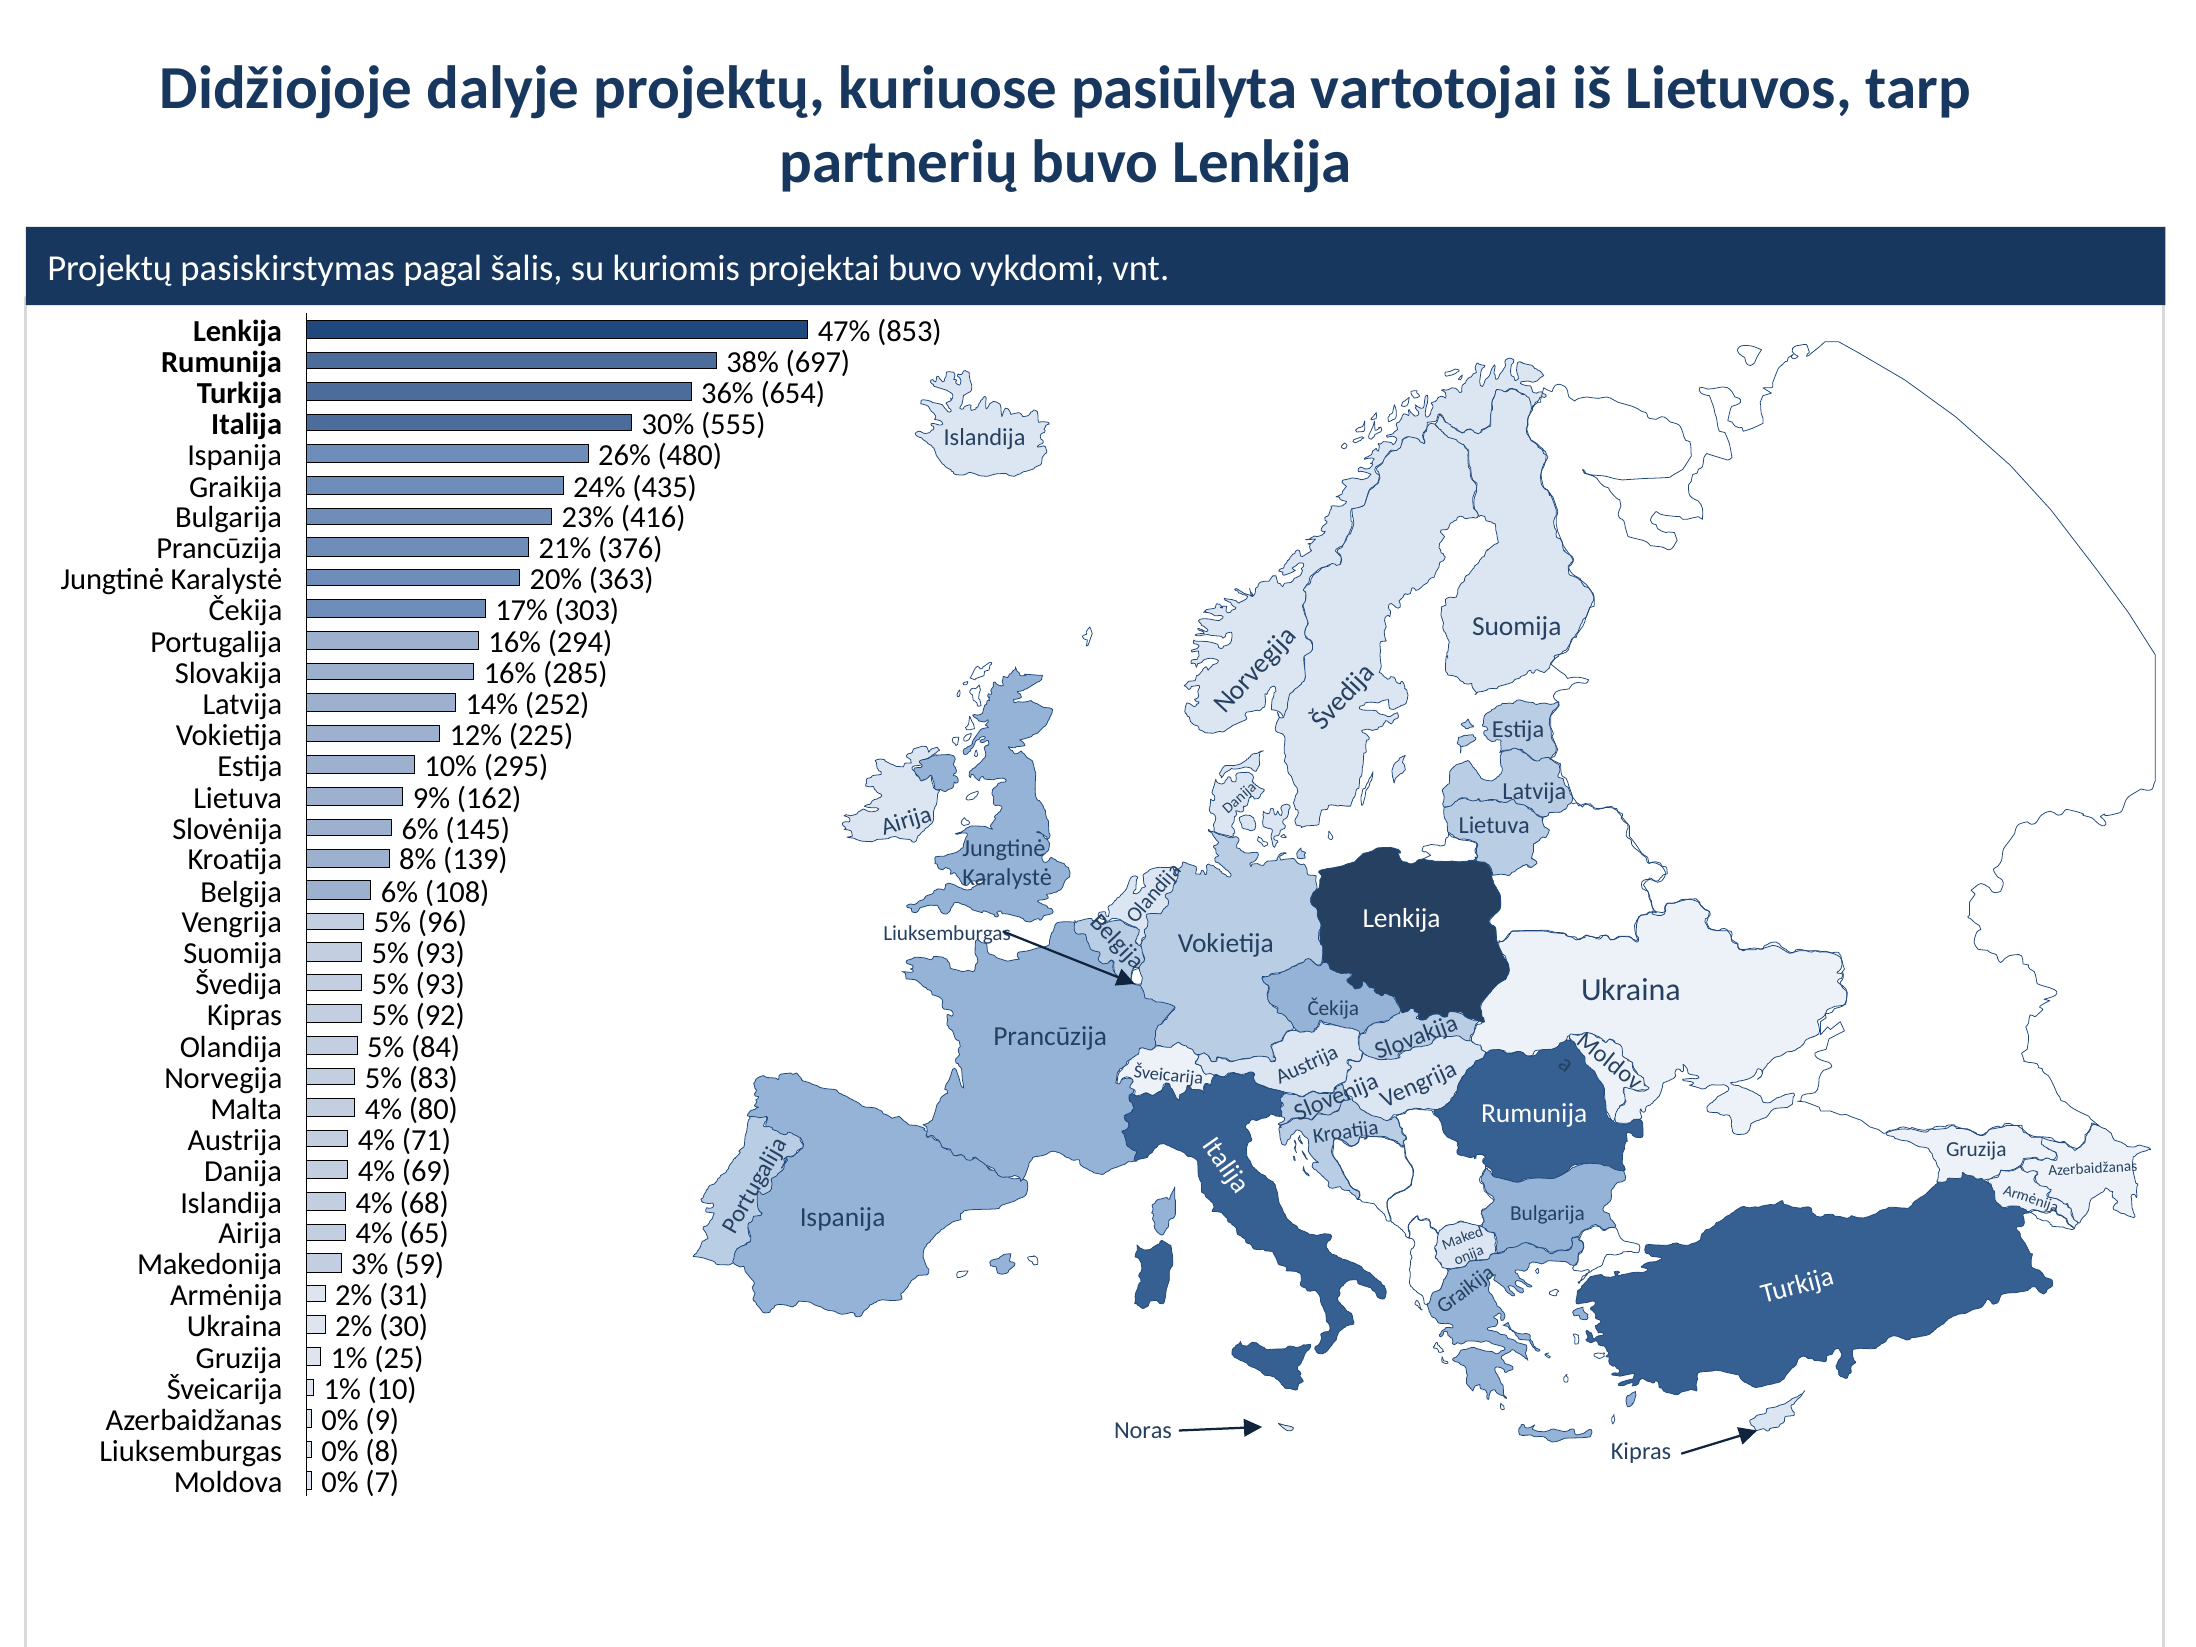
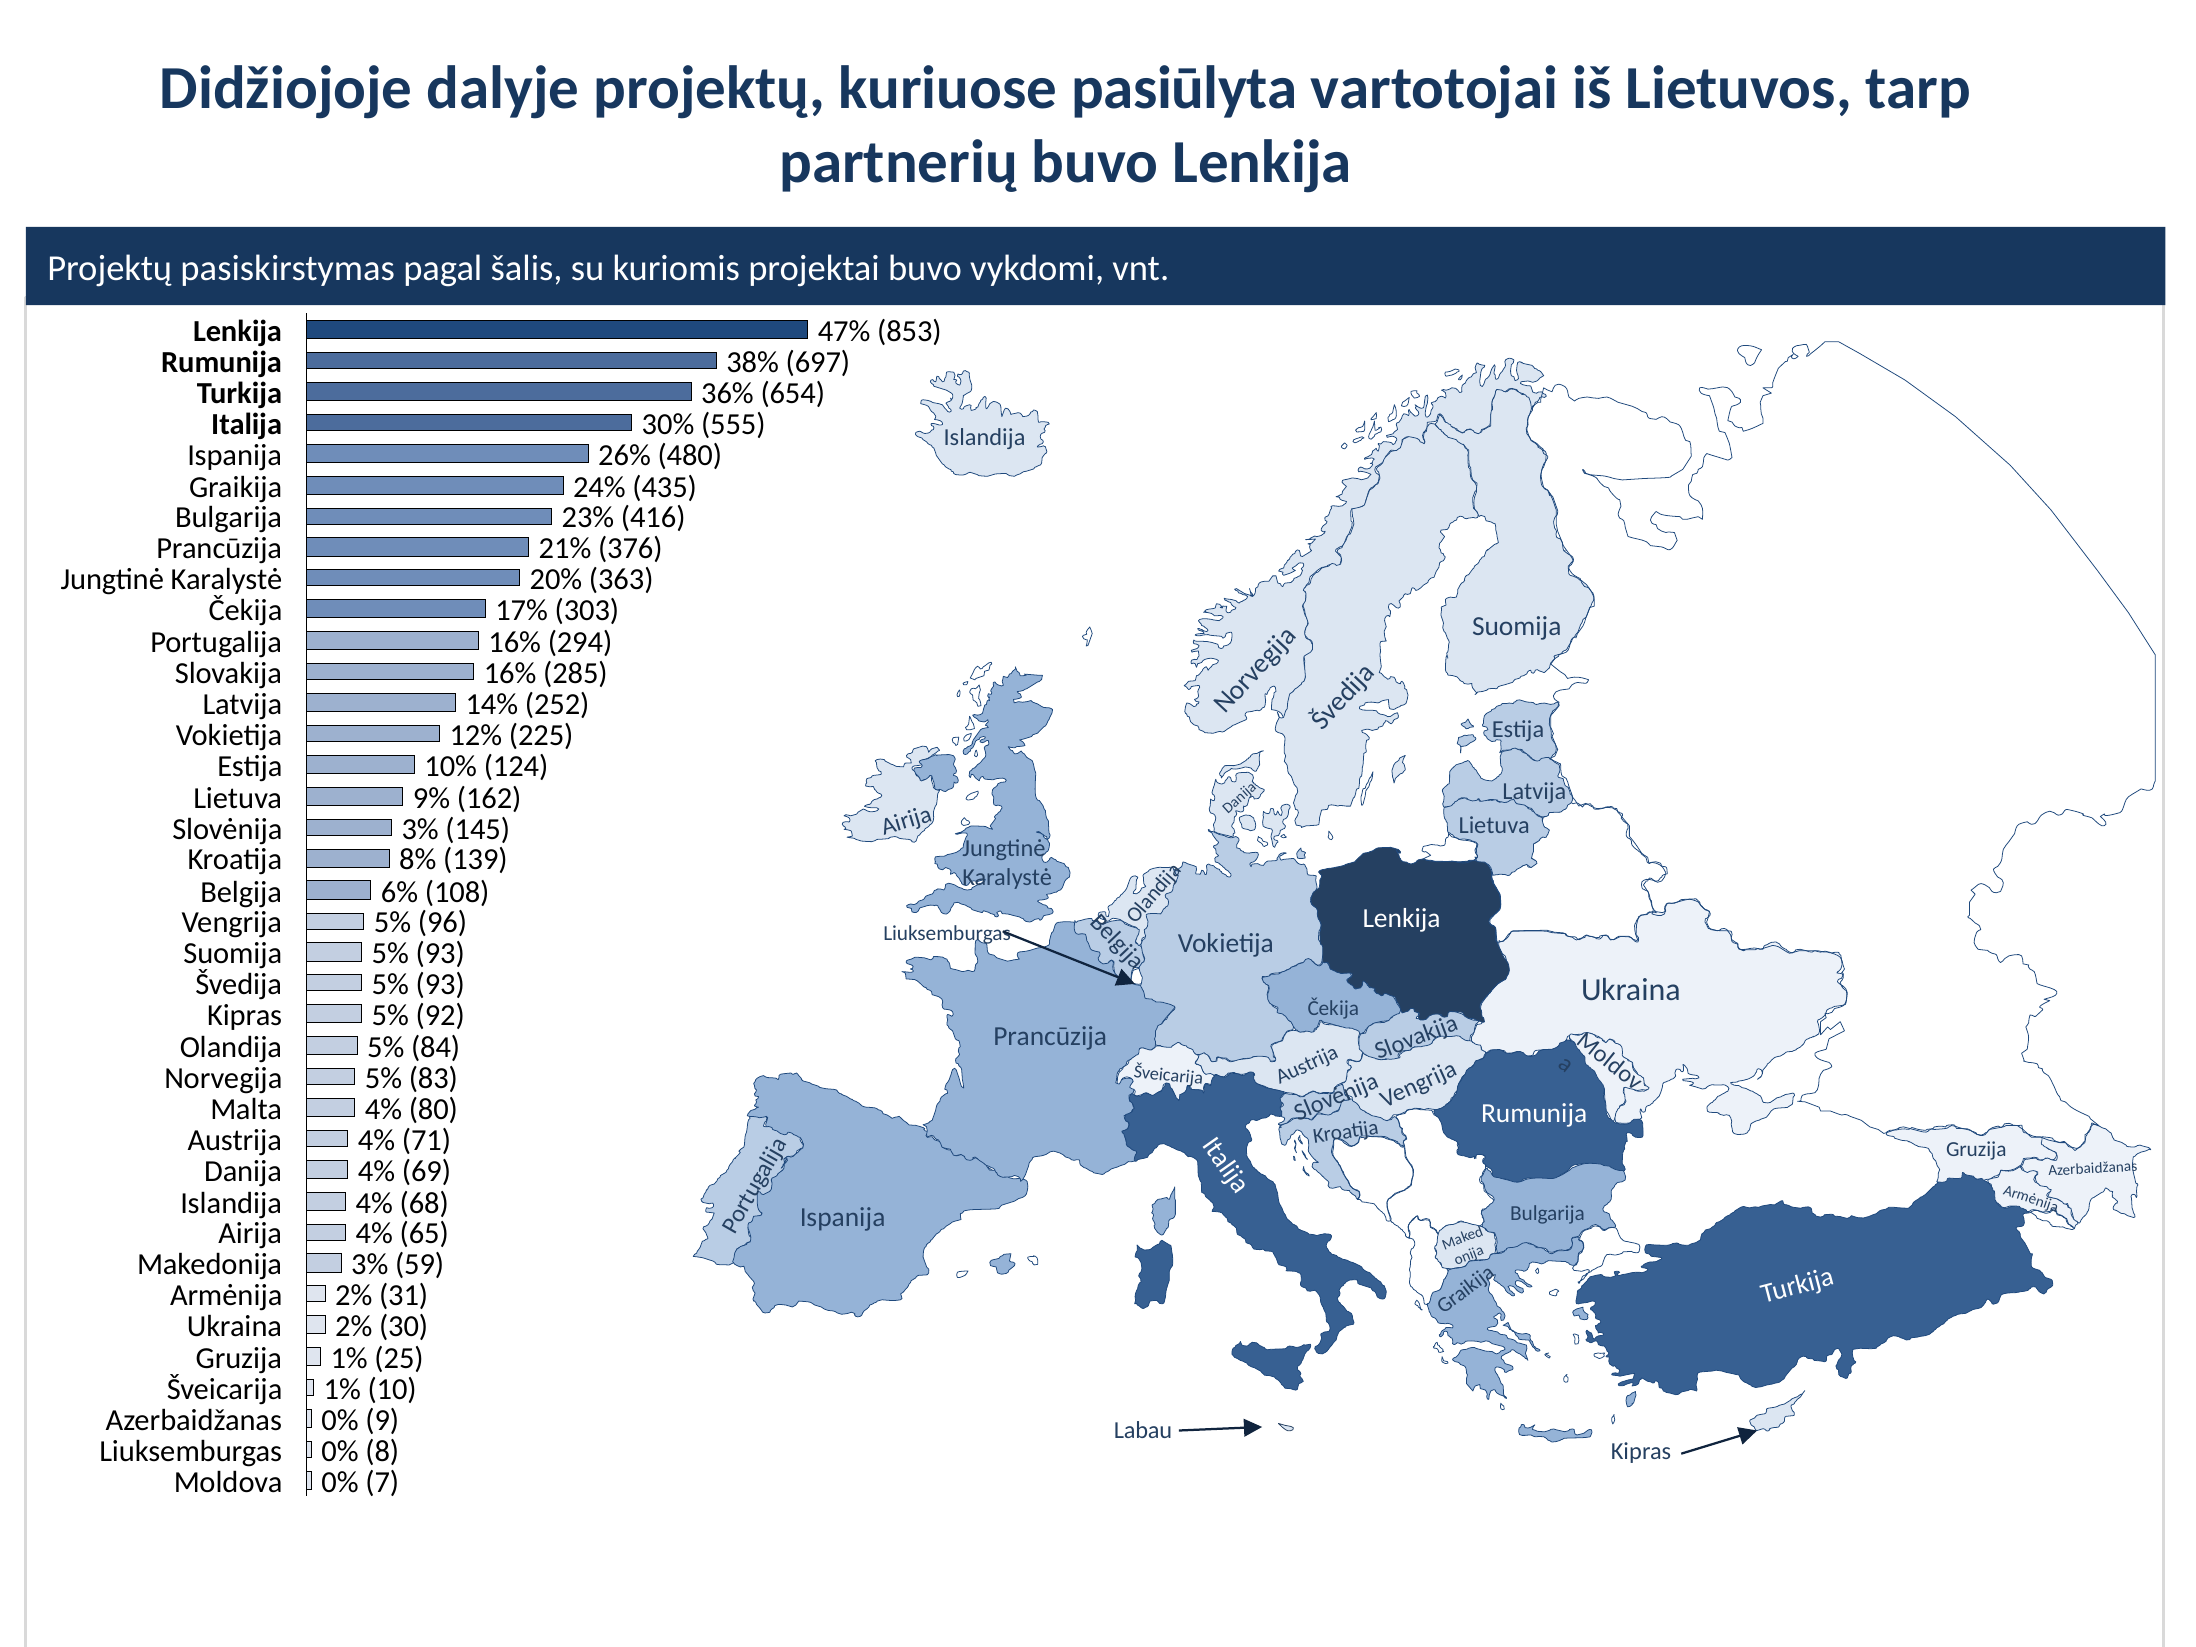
295: 295 -> 124
Slovėnija 6%: 6% -> 3%
Noras: Noras -> Labau
